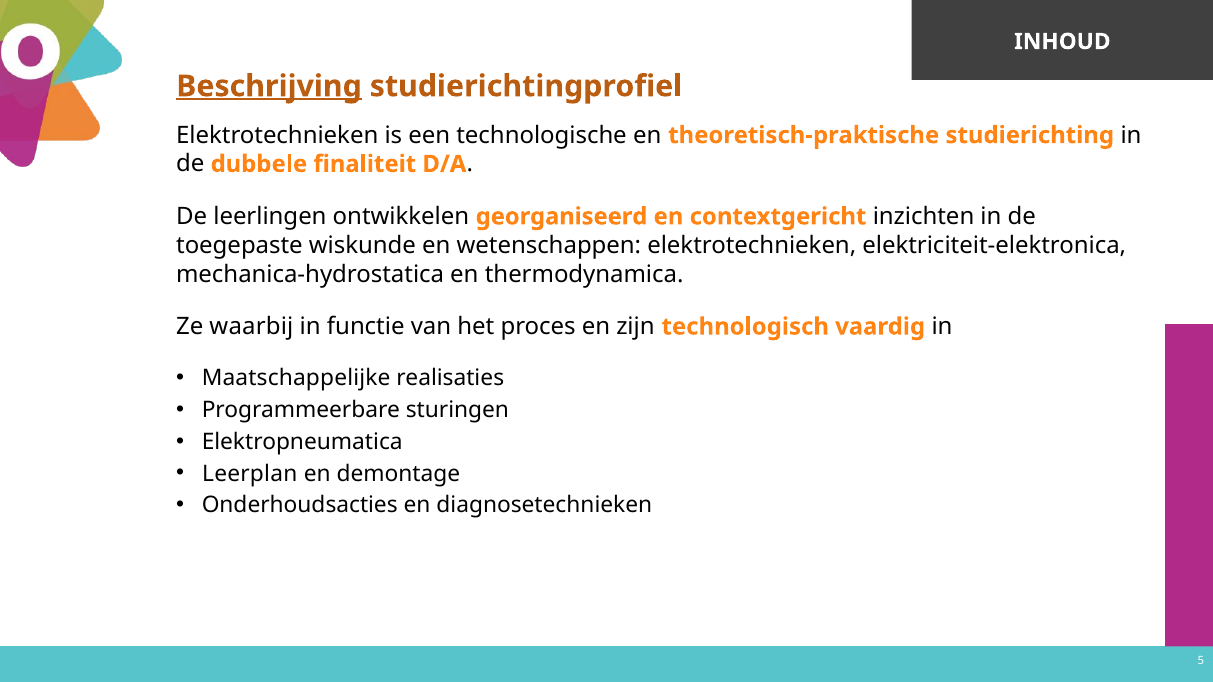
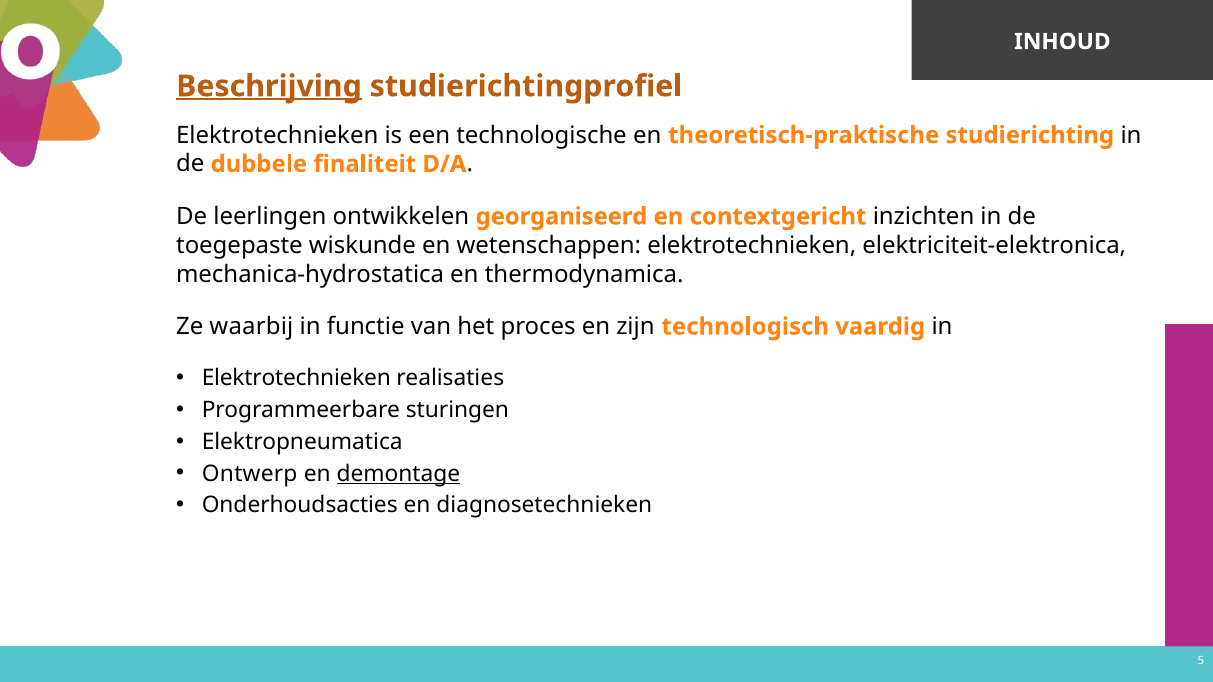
Maatschappelijke at (296, 378): Maatschappelijke -> Elektrotechnieken
Leerplan: Leerplan -> Ontwerp
demontage underline: none -> present
